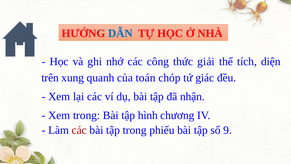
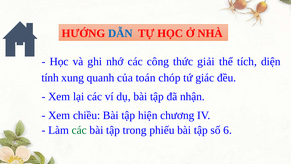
trên: trên -> tính
Xem trong: trong -> chiều
hình: hình -> hiện
các at (79, 130) colour: red -> green
9: 9 -> 6
